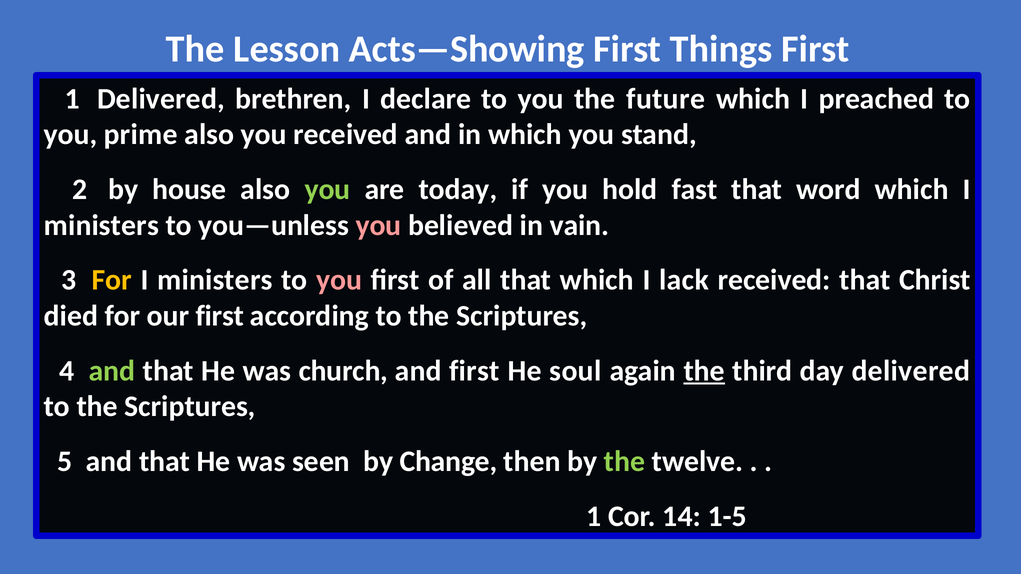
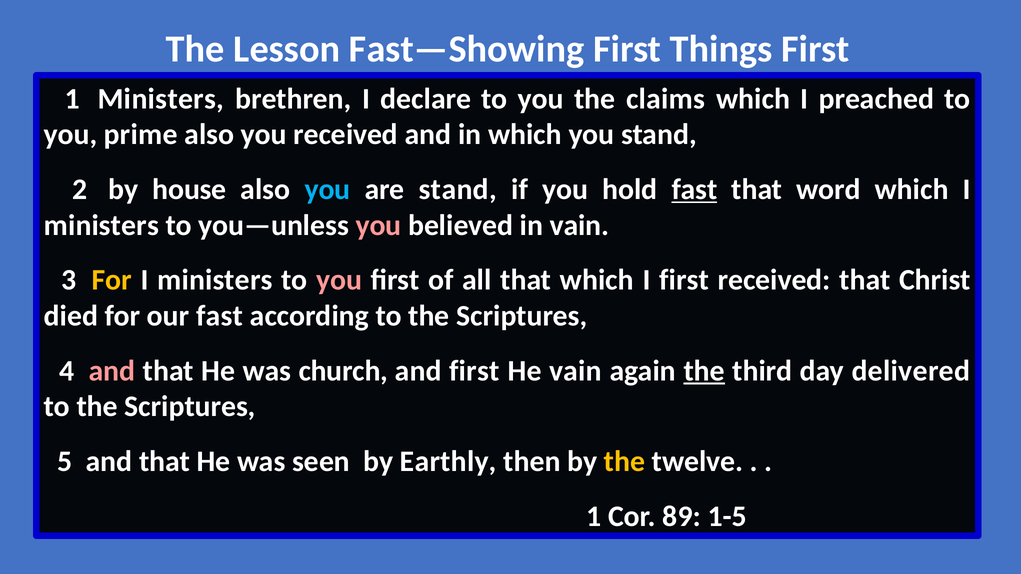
Acts—Showing: Acts—Showing -> Fast—Showing
1 Delivered: Delivered -> Ministers
future: future -> claims
you at (327, 190) colour: light green -> light blue
are today: today -> stand
fast at (694, 190) underline: none -> present
I lack: lack -> first
our first: first -> fast
and at (112, 371) colour: light green -> pink
He soul: soul -> vain
Change: Change -> Earthly
the at (625, 462) colour: light green -> yellow
14: 14 -> 89
